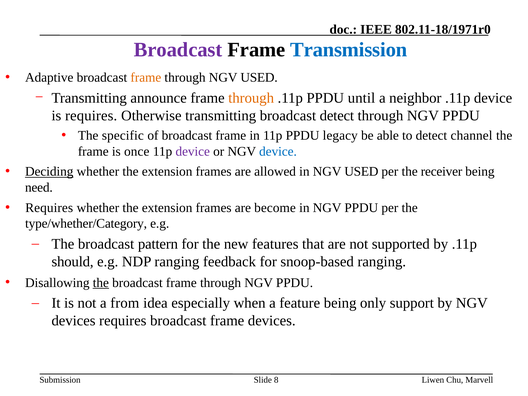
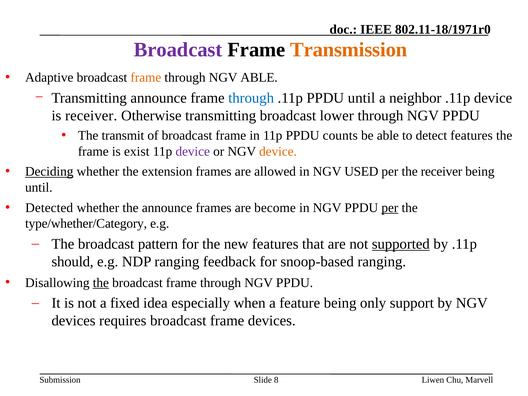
Transmission colour: blue -> orange
through NGV USED: USED -> ABLE
through at (251, 98) colour: orange -> blue
is requires: requires -> receiver
broadcast detect: detect -> lower
specific: specific -> transmit
legacy: legacy -> counts
detect channel: channel -> features
once: once -> exist
device at (278, 151) colour: blue -> orange
need at (39, 187): need -> until
Requires at (49, 208): Requires -> Detected
extension at (167, 208): extension -> announce
per at (390, 208) underline: none -> present
supported underline: none -> present
from: from -> fixed
